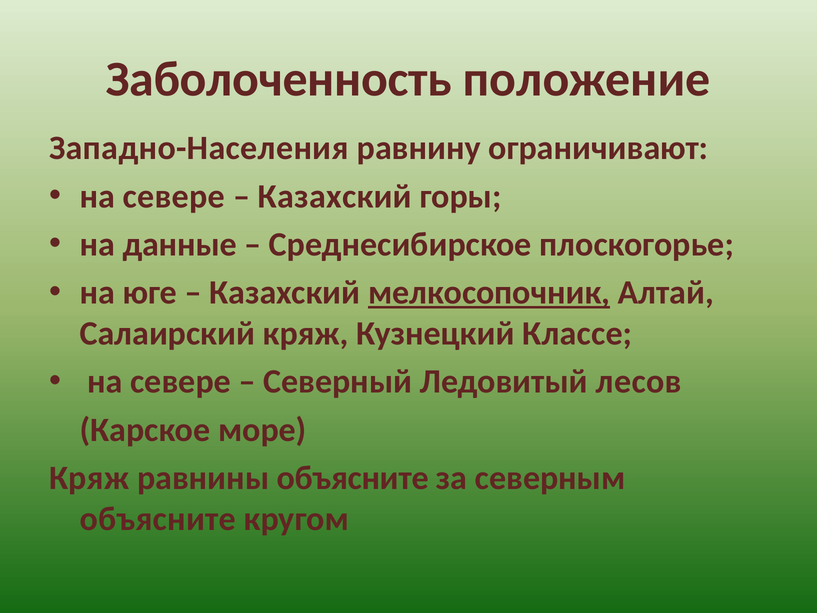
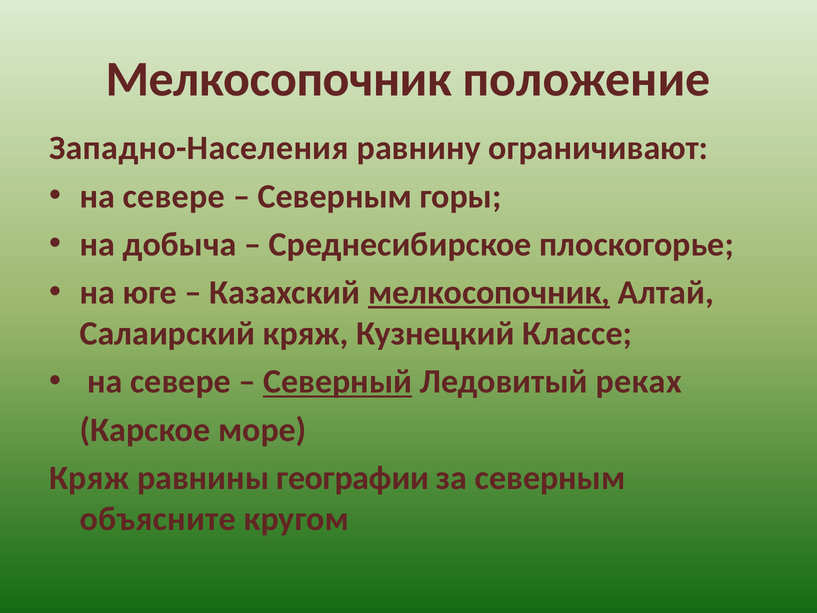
Заболоченность at (279, 79): Заболоченность -> Мелкосопочник
Казахский at (335, 196): Казахский -> Северным
данные: данные -> добыча
Северный underline: none -> present
лесов: лесов -> реках
равнины объясните: объясните -> географии
